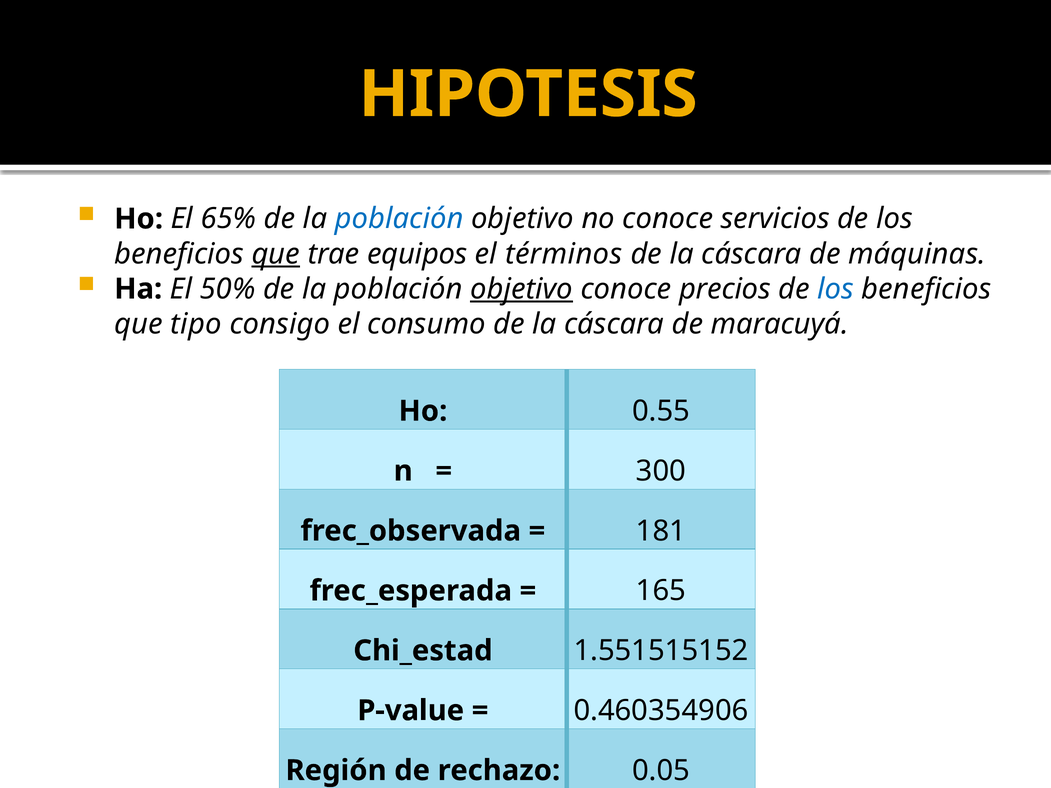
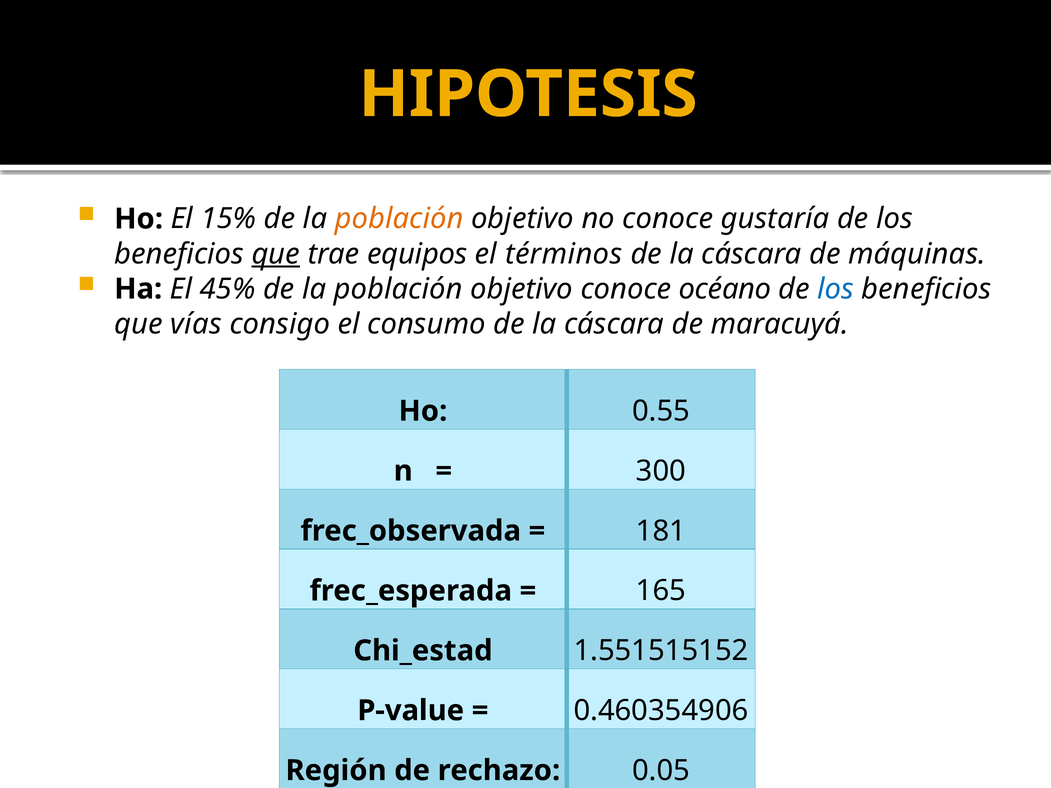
65%: 65% -> 15%
población at (399, 219) colour: blue -> orange
servicios: servicios -> gustaría
50%: 50% -> 45%
objetivo at (522, 289) underline: present -> none
precios: precios -> océano
tipo: tipo -> vías
